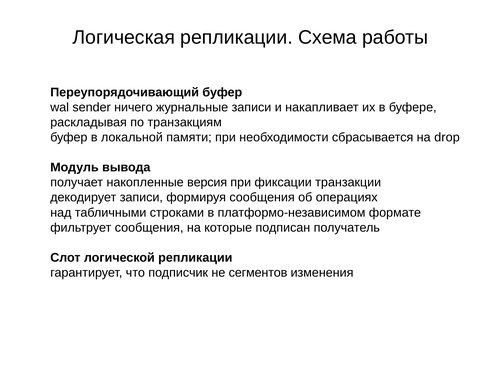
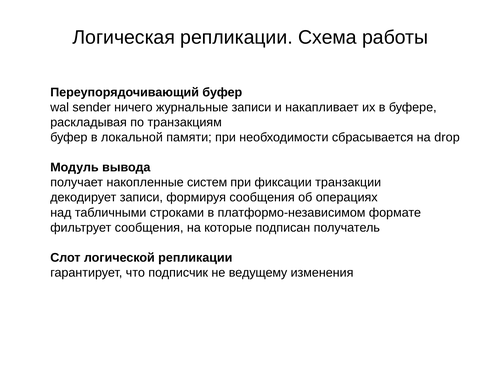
версия: версия -> систем
сегментов: сегментов -> ведущему
